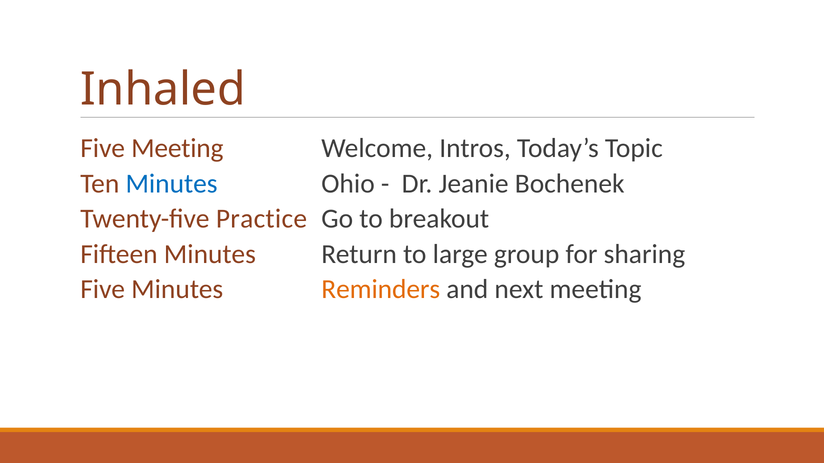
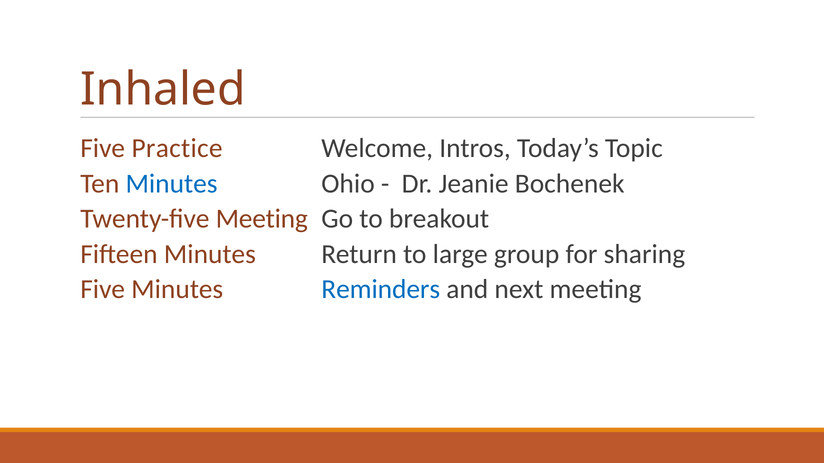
Five Meeting: Meeting -> Practice
Twenty-five Practice: Practice -> Meeting
Reminders colour: orange -> blue
